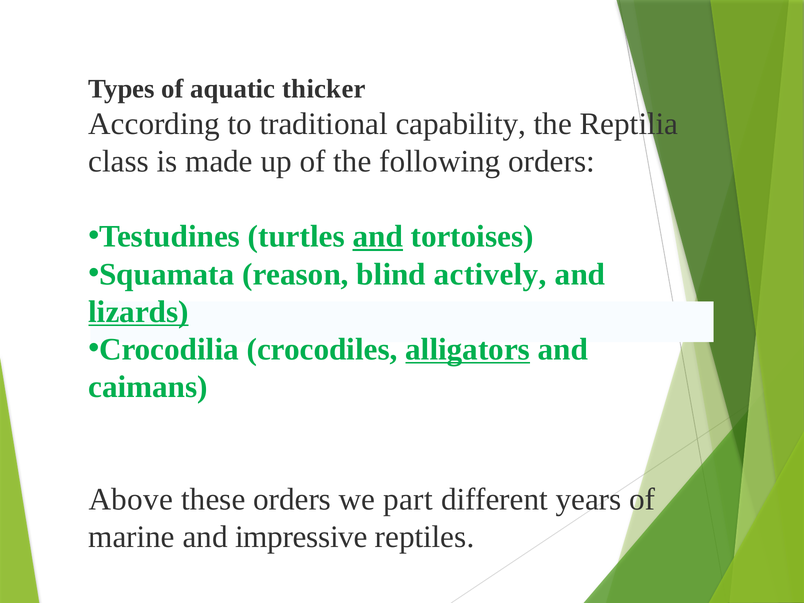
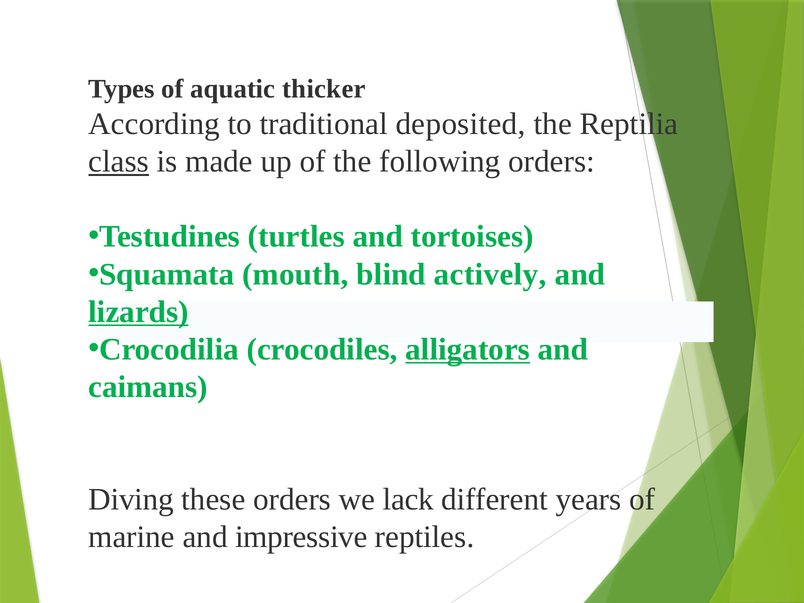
capability: capability -> deposited
class underline: none -> present
and at (378, 237) underline: present -> none
reason: reason -> mouth
Above: Above -> Diving
part: part -> lack
